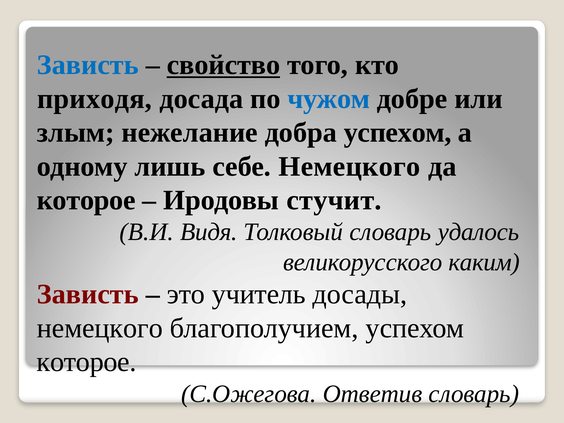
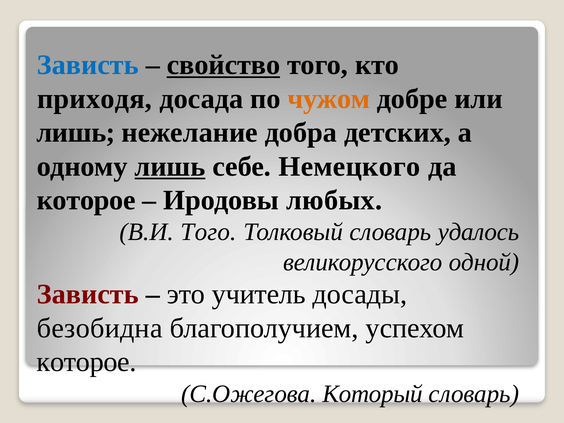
чужом colour: blue -> orange
злым at (76, 133): злым -> лишь
добра успехом: успехом -> детских
лишь at (170, 166) underline: none -> present
стучит: стучит -> любых
В.И Видя: Видя -> Того
каким: каким -> одной
немецкого at (100, 328): немецкого -> безобидна
Ответив: Ответив -> Который
